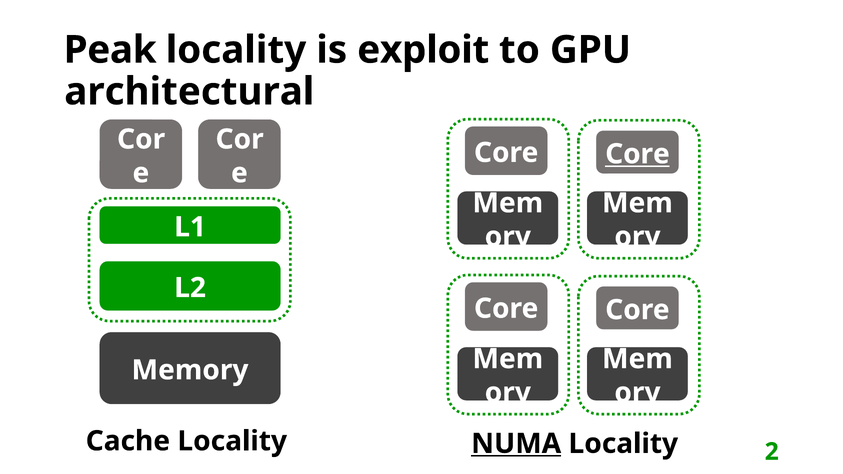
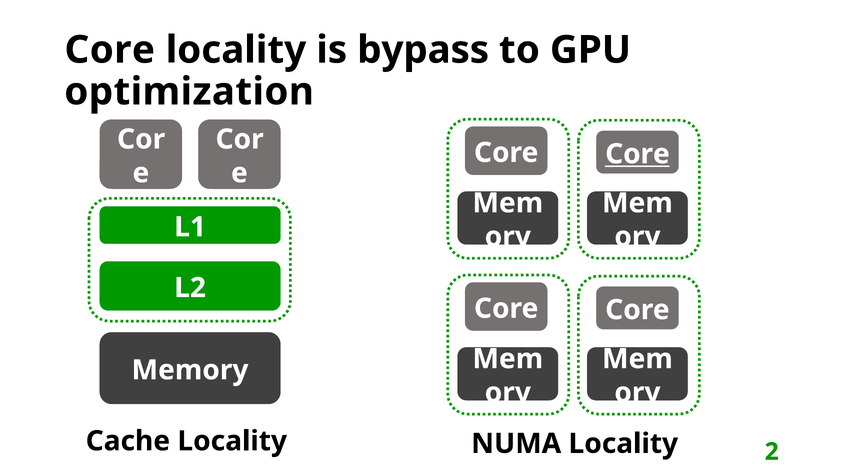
Peak at (110, 50): Peak -> Core
exploit: exploit -> bypass
architectural: architectural -> optimization
NUMA underline: present -> none
